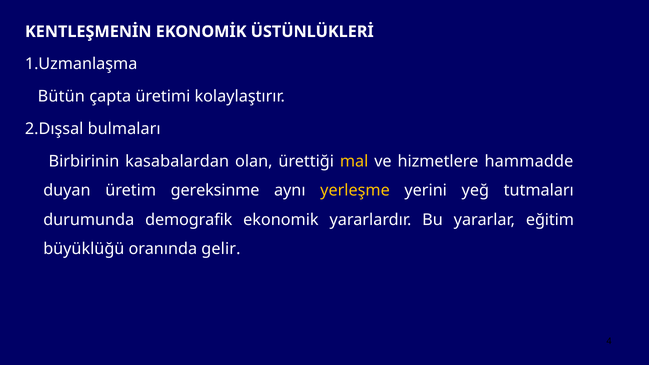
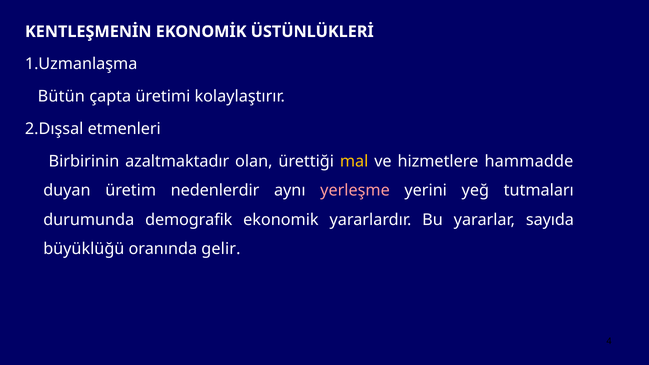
bulmaları: bulmaları -> etmenleri
kasabalardan: kasabalardan -> azaltmaktadır
gereksinme: gereksinme -> nedenlerdir
yerleşme colour: yellow -> pink
eğitim: eğitim -> sayıda
